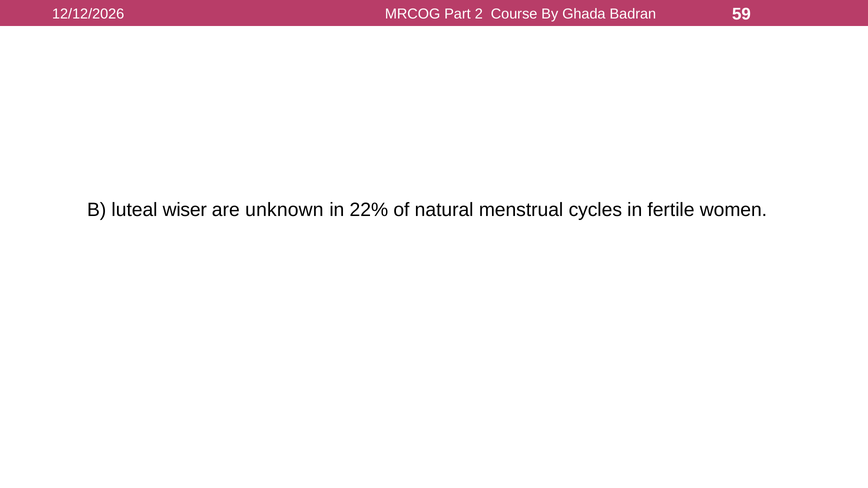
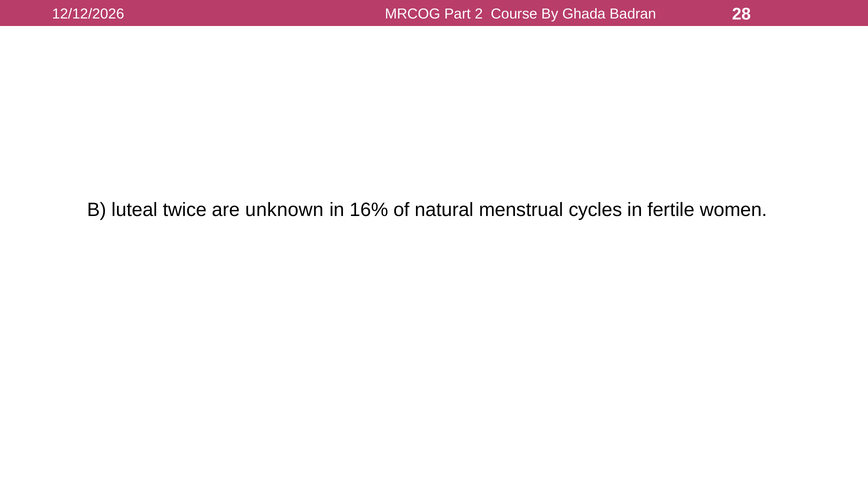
59: 59 -> 28
wiser: wiser -> twice
22%: 22% -> 16%
